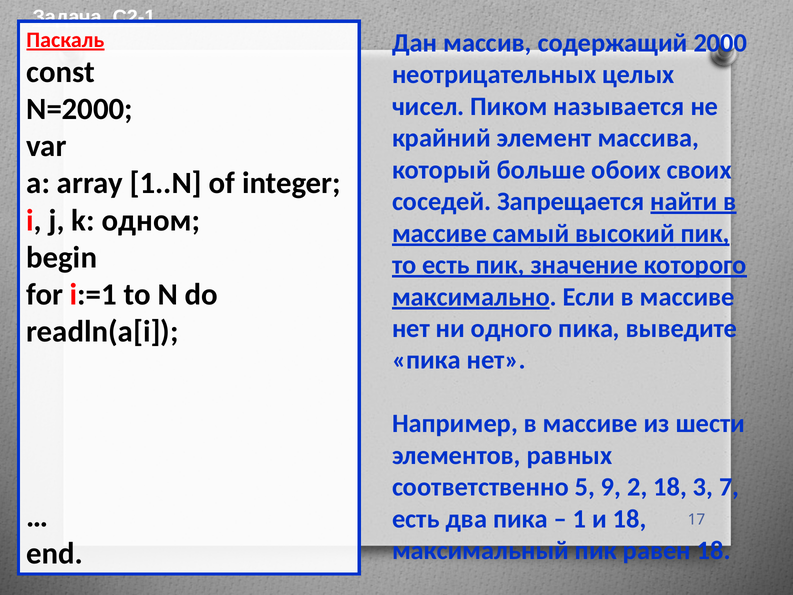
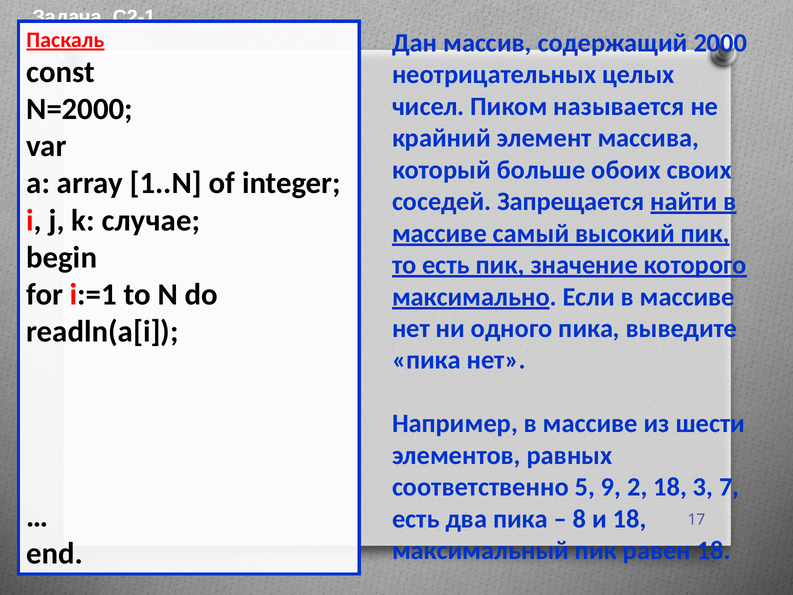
одном: одном -> случае
1: 1 -> 8
